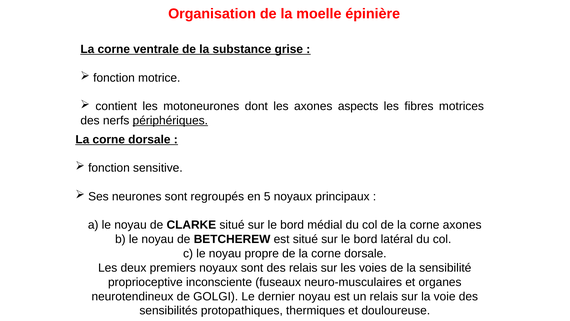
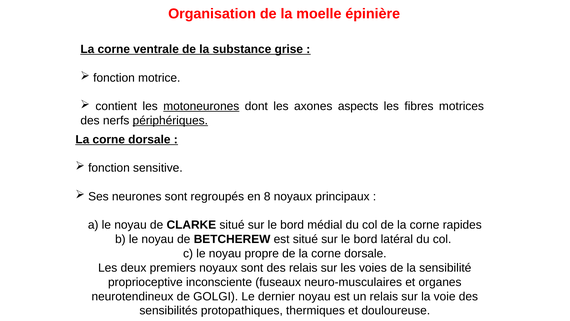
motoneurones underline: none -> present
5: 5 -> 8
corne axones: axones -> rapides
